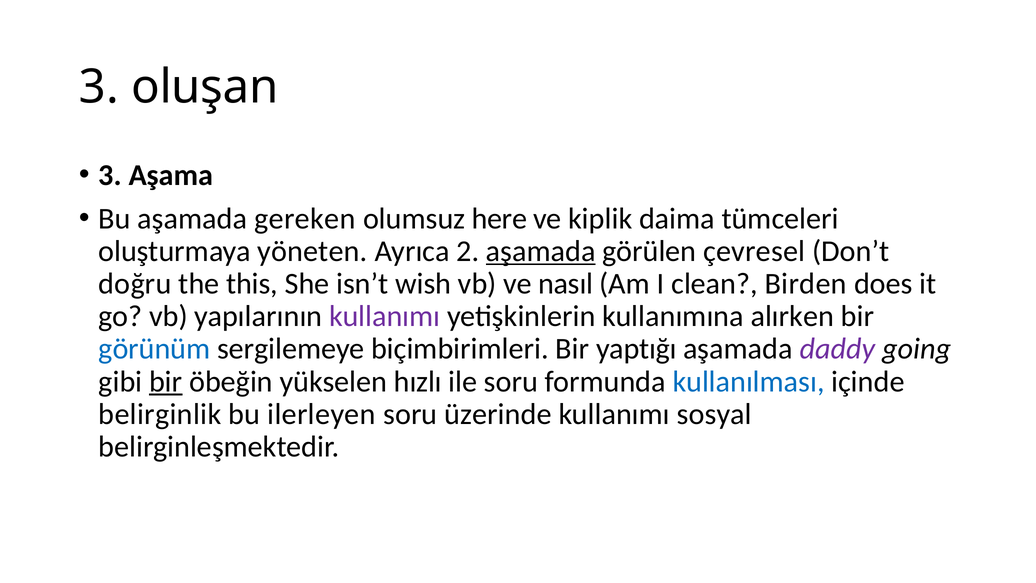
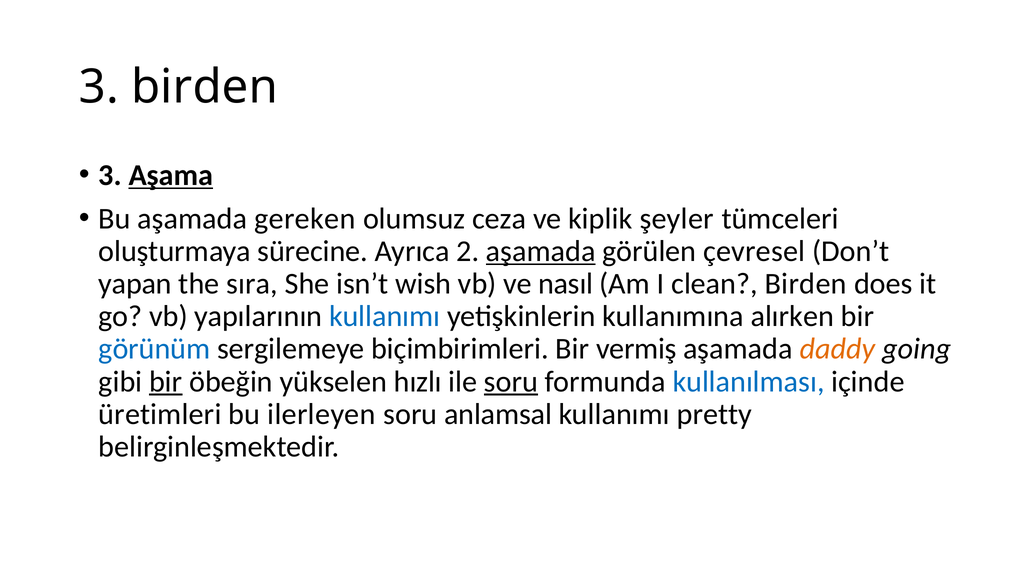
3 oluşan: oluşan -> birden
Aşama underline: none -> present
here: here -> ceza
daima: daima -> şeyler
yöneten: yöneten -> sürecine
doğru: doğru -> yapan
this: this -> sıra
kullanımı at (385, 316) colour: purple -> blue
yaptığı: yaptığı -> vermiş
daddy colour: purple -> orange
soru at (511, 381) underline: none -> present
belirginlik: belirginlik -> üretimleri
üzerinde: üzerinde -> anlamsal
sosyal: sosyal -> pretty
